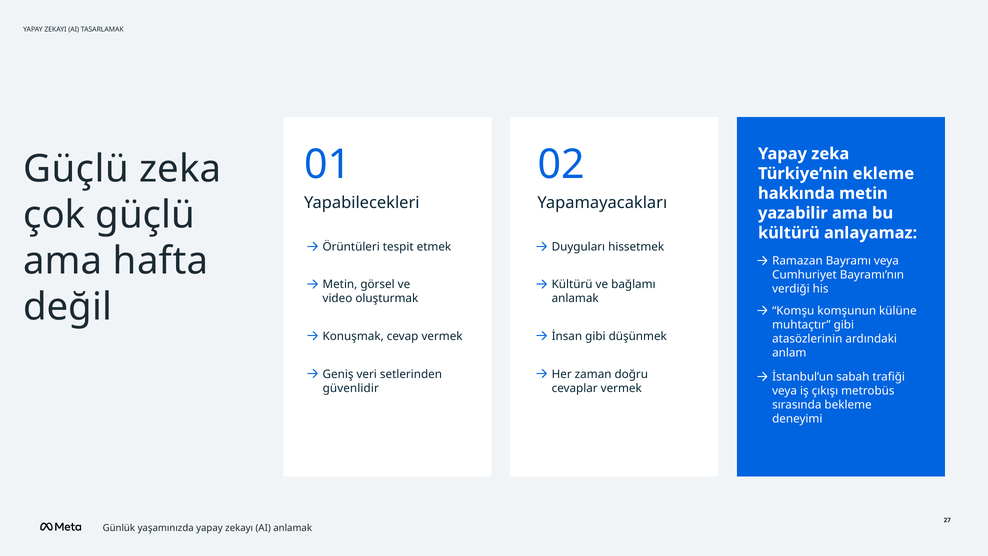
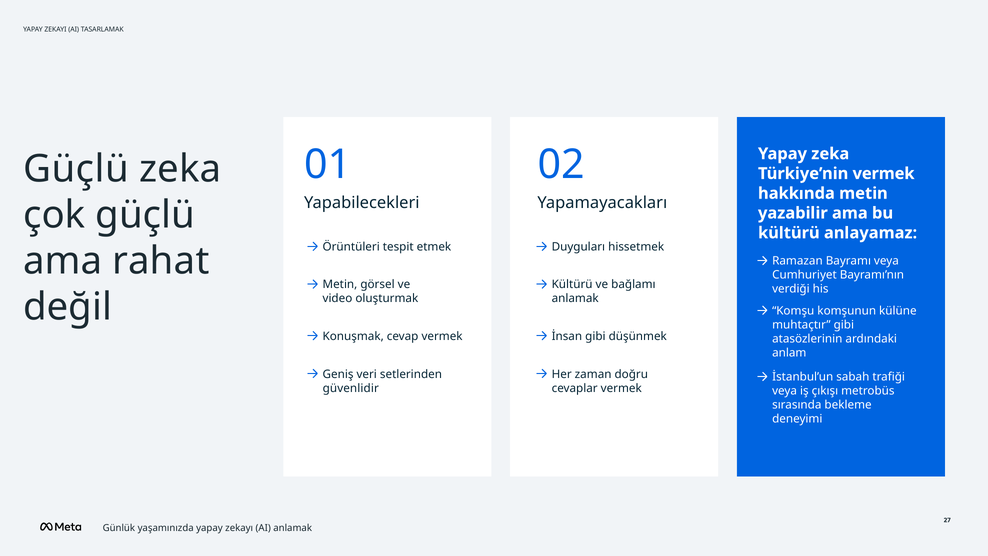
Türkiye’nin ekleme: ekleme -> vermek
hafta: hafta -> rahat
